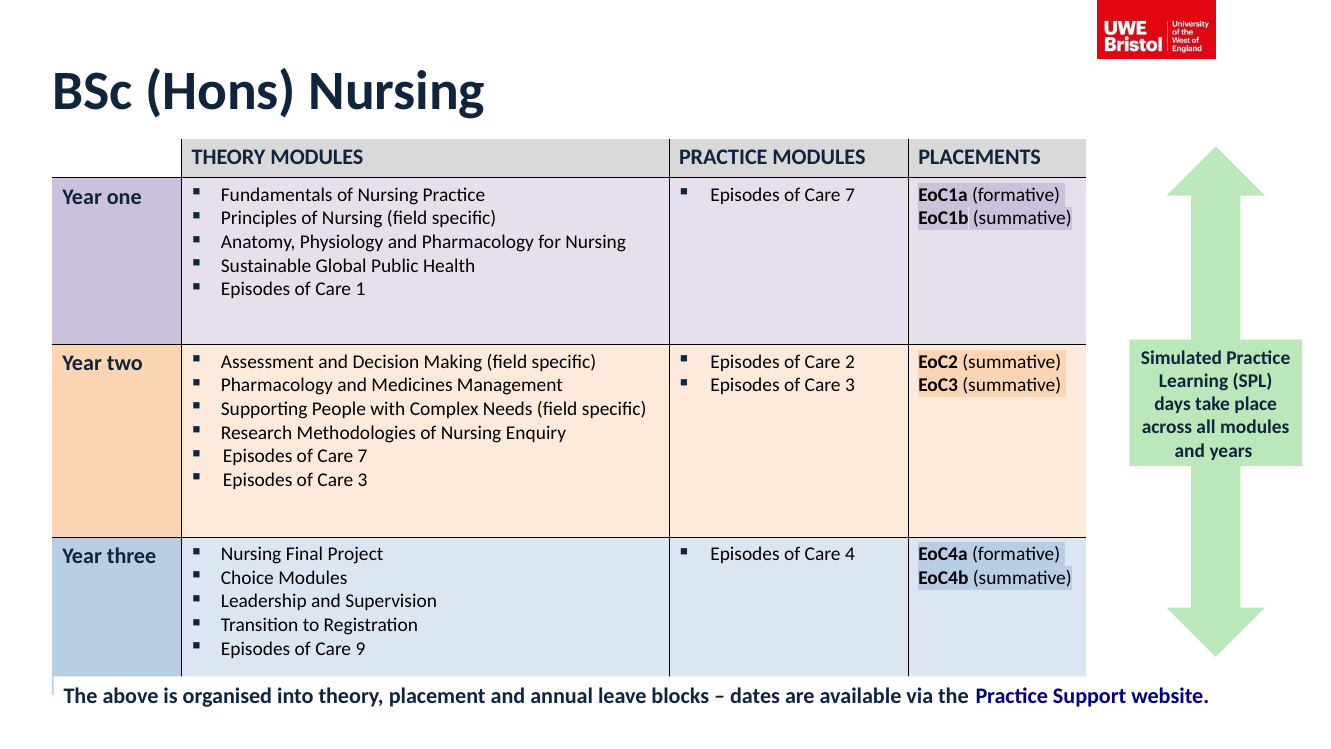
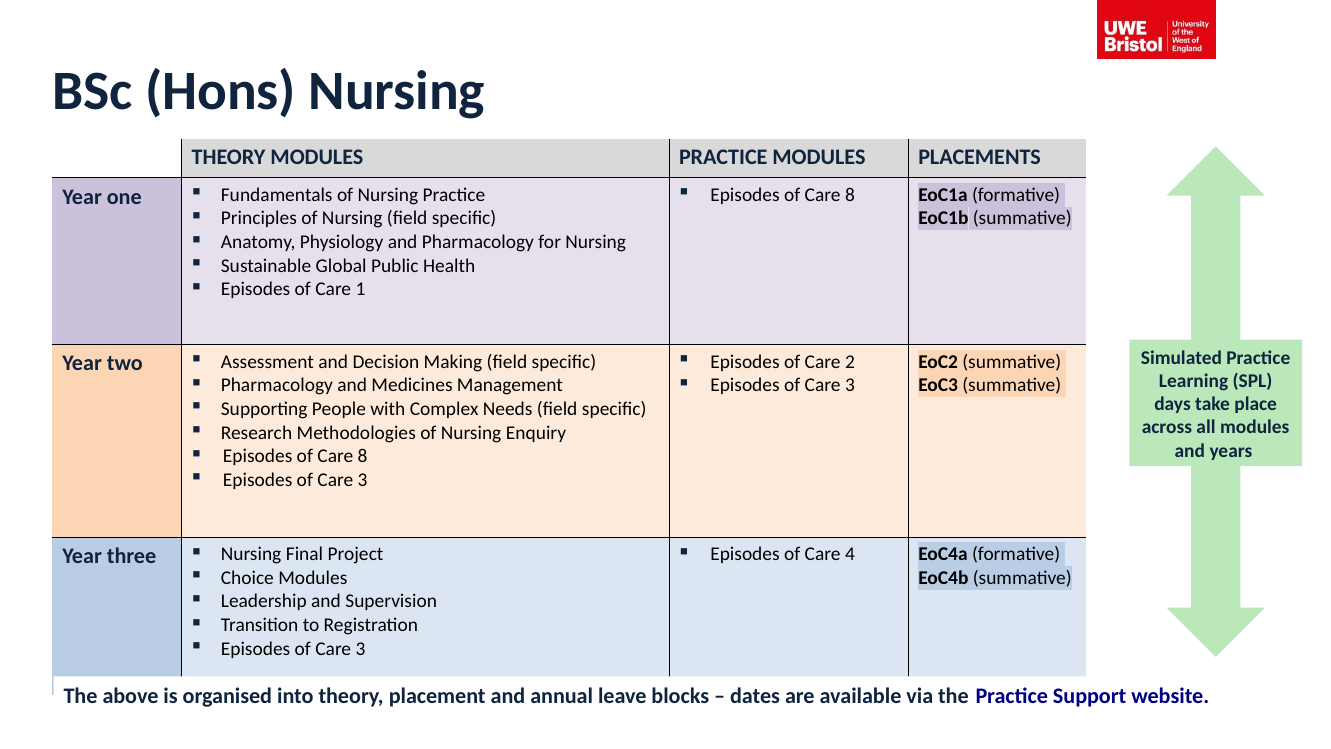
7 at (850, 195): 7 -> 8
7 at (363, 456): 7 -> 8
9 at (361, 649): 9 -> 3
